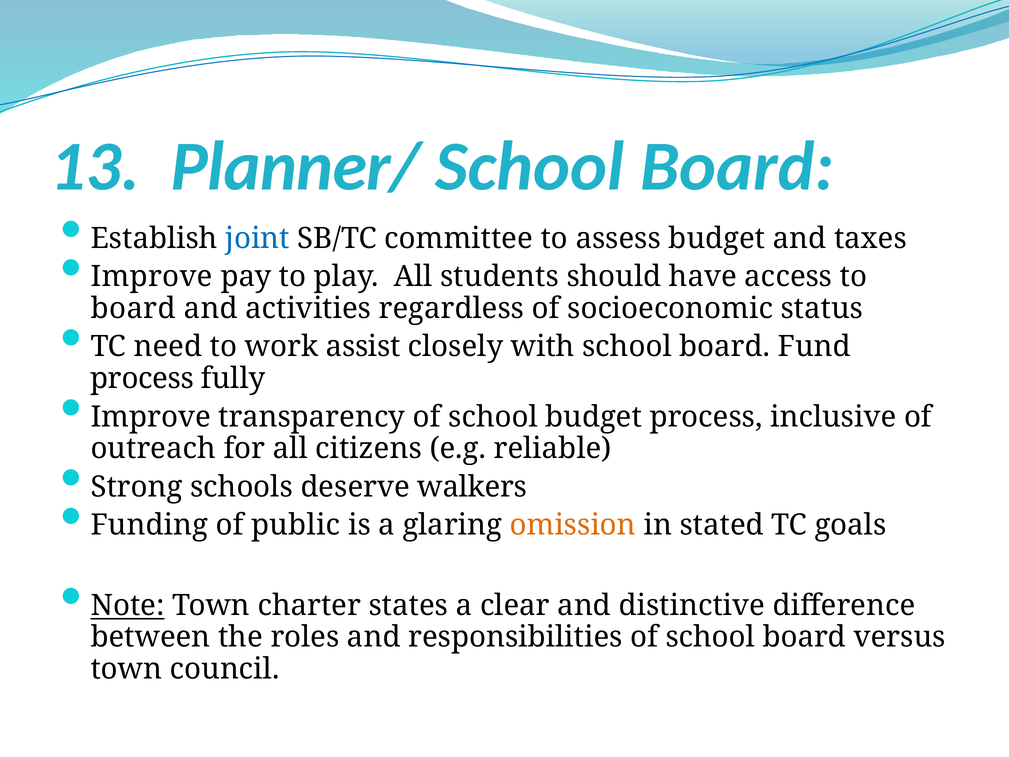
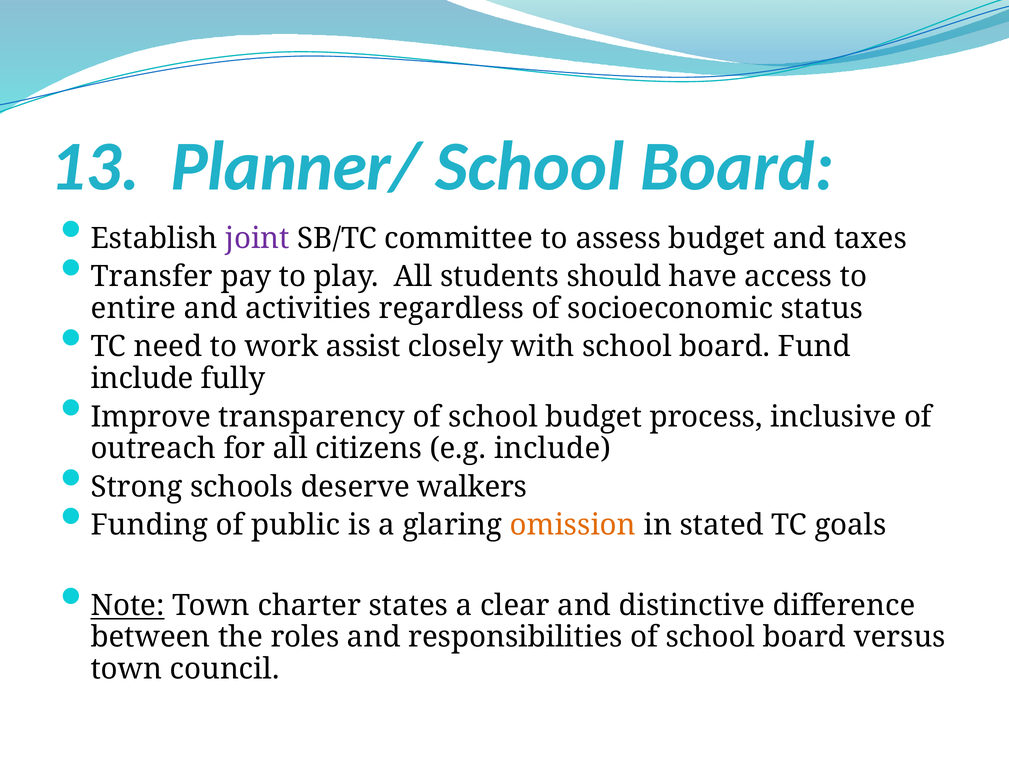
joint colour: blue -> purple
Improve at (152, 277): Improve -> Transfer
board at (133, 308): board -> entire
process at (142, 378): process -> include
e.g reliable: reliable -> include
